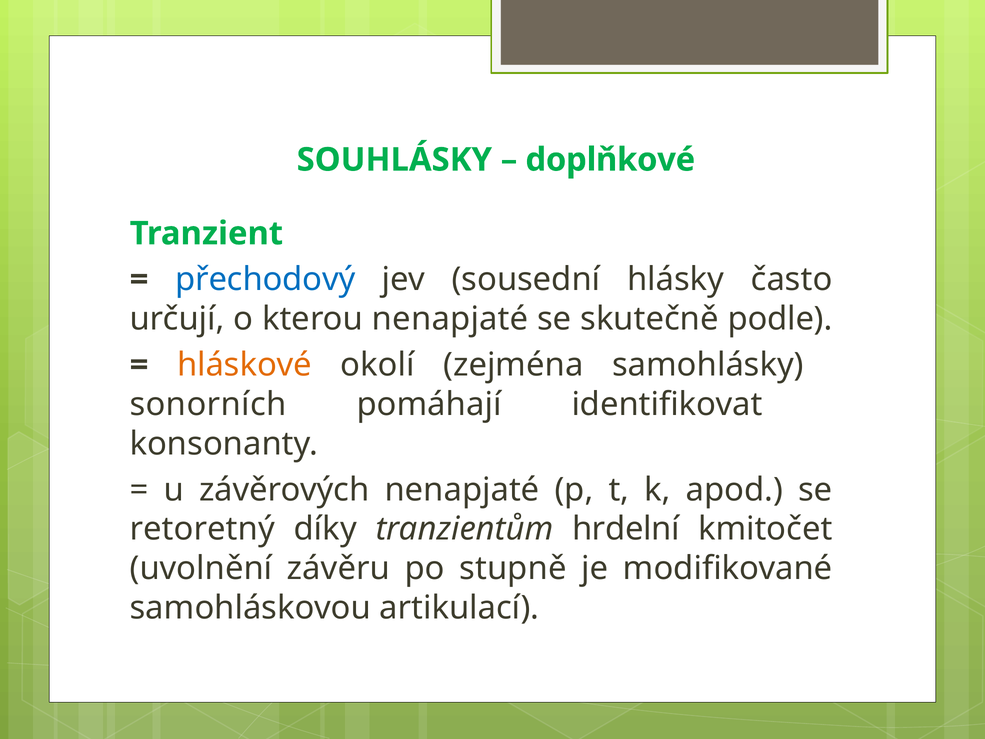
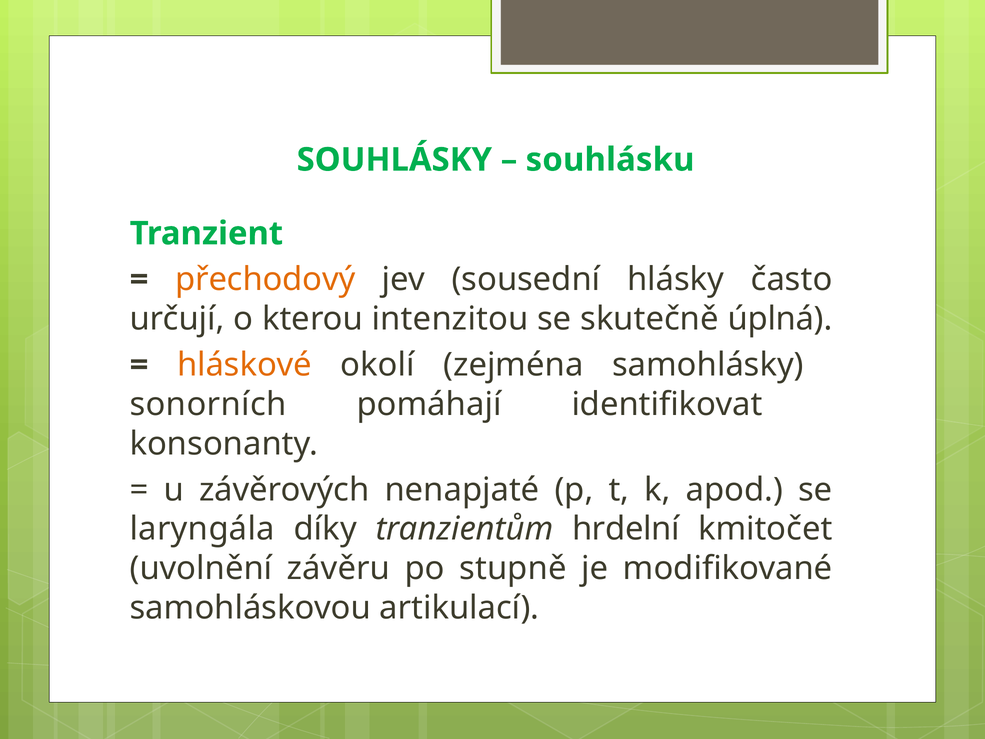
doplňkové: doplňkové -> souhlásku
přechodový colour: blue -> orange
kterou nenapjaté: nenapjaté -> intenzitou
podle: podle -> úplná
retoretný: retoretný -> laryngála
